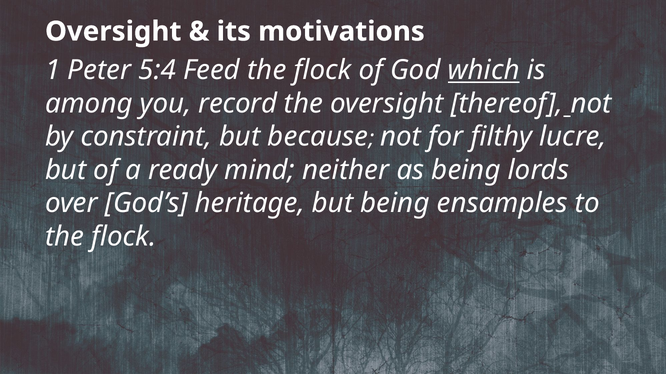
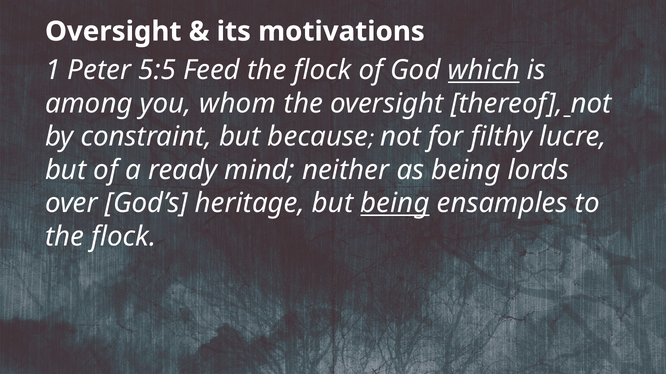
5:4: 5:4 -> 5:5
record: record -> whom
being at (395, 204) underline: none -> present
